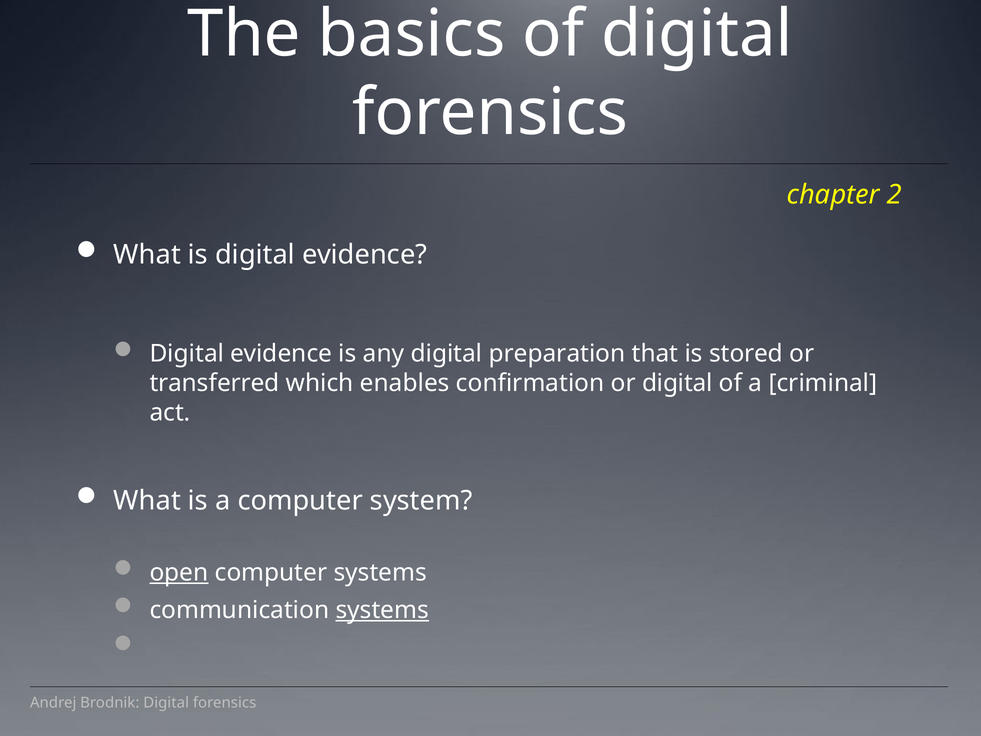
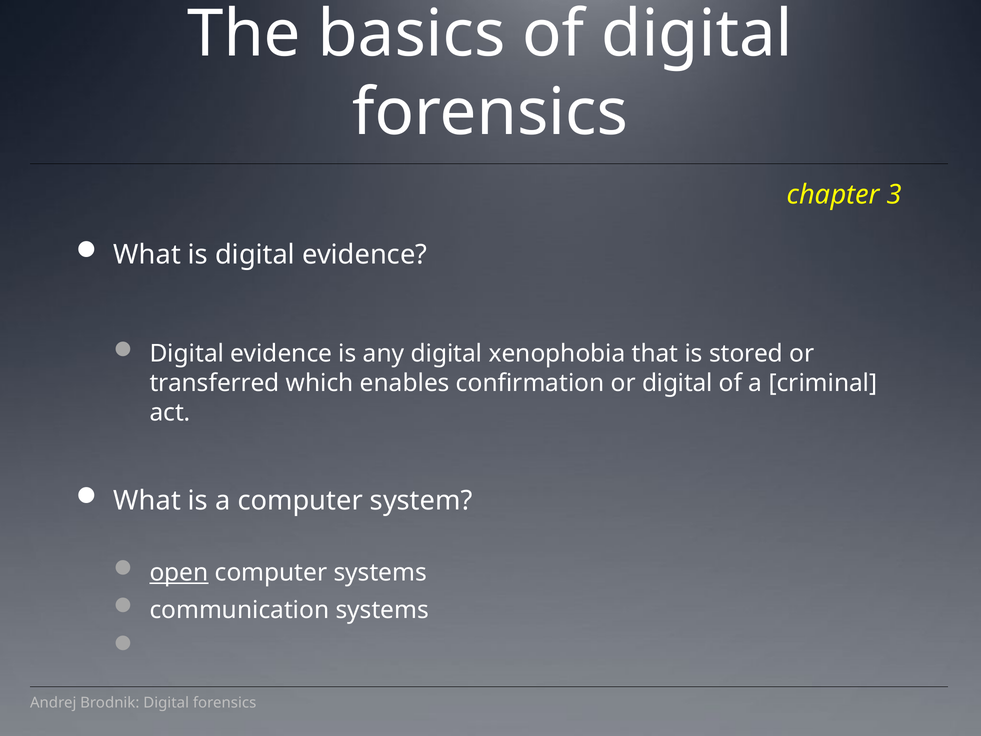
2: 2 -> 3
preparation: preparation -> xenophobia
systems at (382, 610) underline: present -> none
